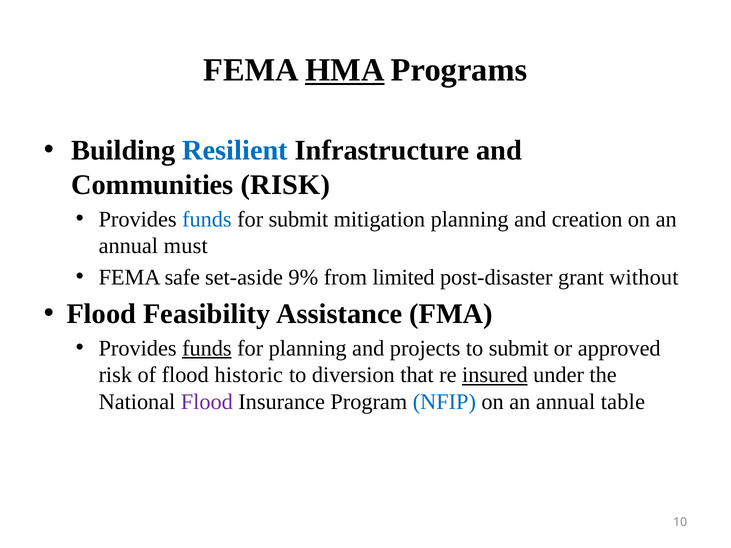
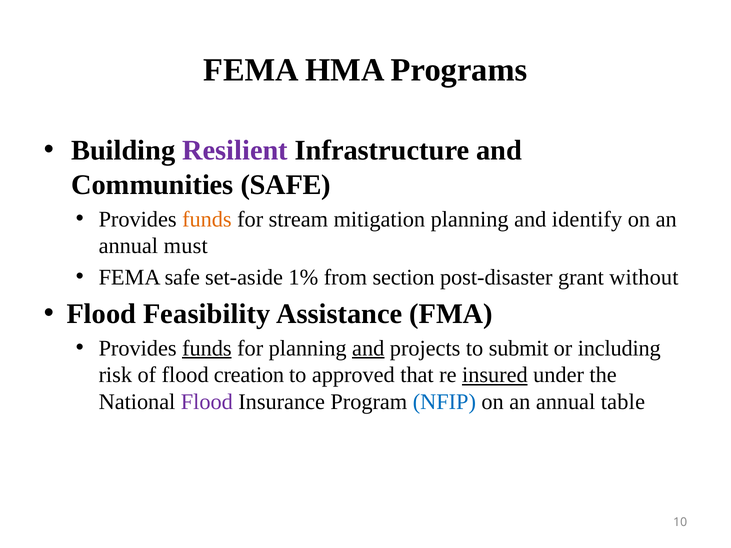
HMA underline: present -> none
Resilient colour: blue -> purple
Communities RISK: RISK -> SAFE
funds at (207, 219) colour: blue -> orange
for submit: submit -> stream
creation: creation -> identify
9%: 9% -> 1%
limited: limited -> section
and at (368, 348) underline: none -> present
approved: approved -> including
historic: historic -> creation
diversion: diversion -> approved
